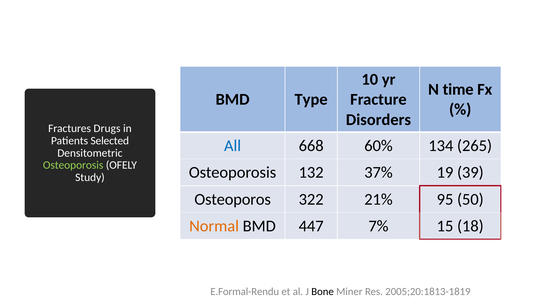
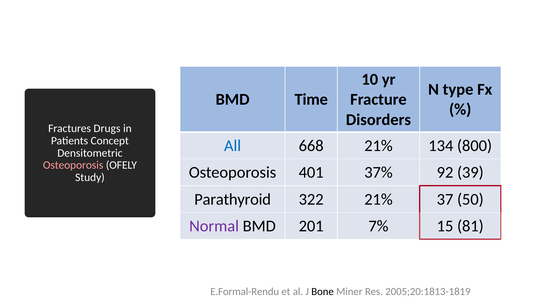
time: time -> type
Type: Type -> Time
Selected: Selected -> Concept
668 60%: 60% -> 21%
265: 265 -> 800
Osteoporosis at (73, 165) colour: light green -> pink
132: 132 -> 401
19: 19 -> 92
Osteoporos: Osteoporos -> Parathyroid
95: 95 -> 37
Normal colour: orange -> purple
447: 447 -> 201
18: 18 -> 81
